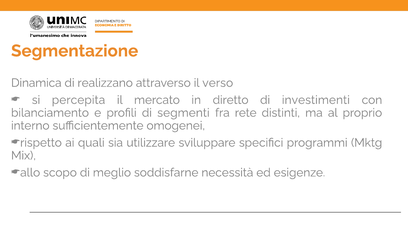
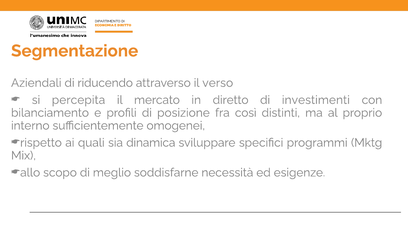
Dinamica: Dinamica -> Aziendali
realizzano: realizzano -> riducendo
segmenti: segmenti -> posizione
rete: rete -> così
utilizzare: utilizzare -> dinamica
